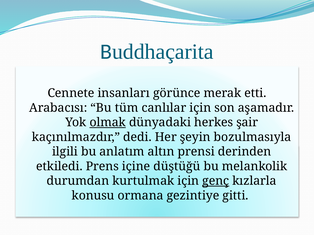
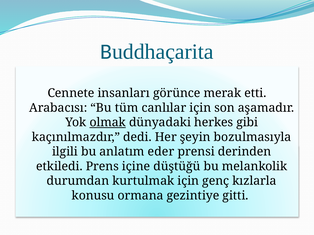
şair: şair -> gibi
altın: altın -> eder
genç underline: present -> none
